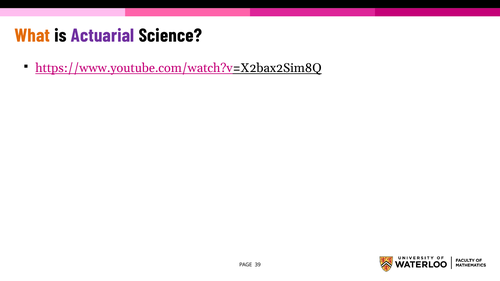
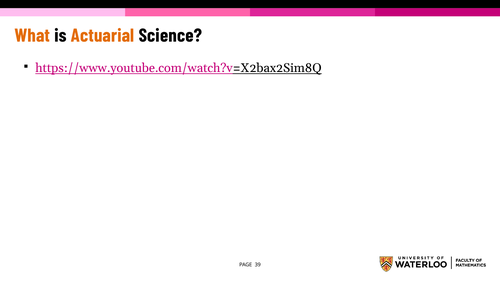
Actuarial colour: purple -> orange
